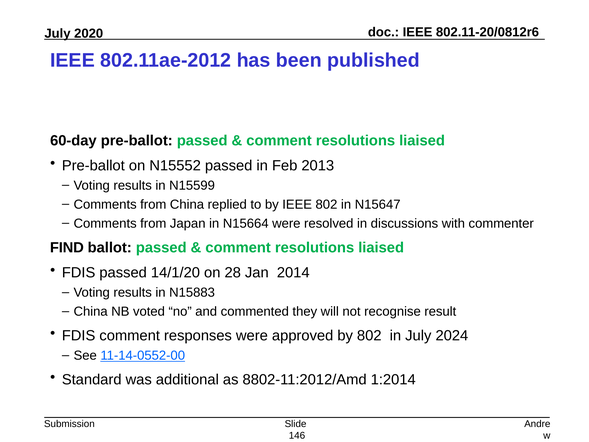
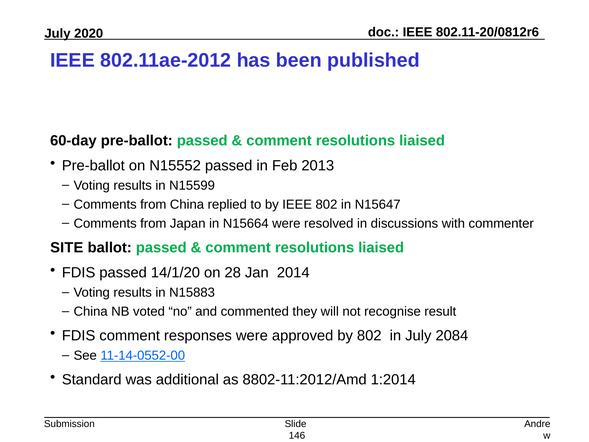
FIND: FIND -> SITE
2024: 2024 -> 2084
